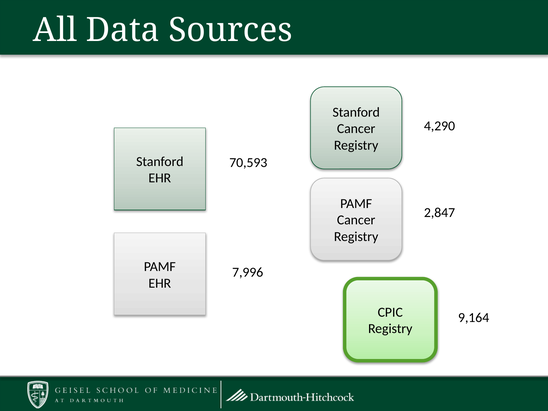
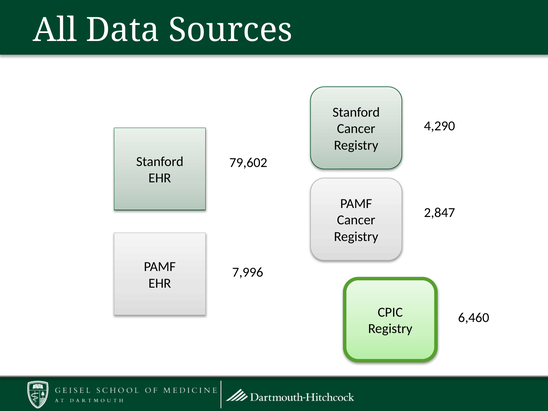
70,593: 70,593 -> 79,602
9,164: 9,164 -> 6,460
